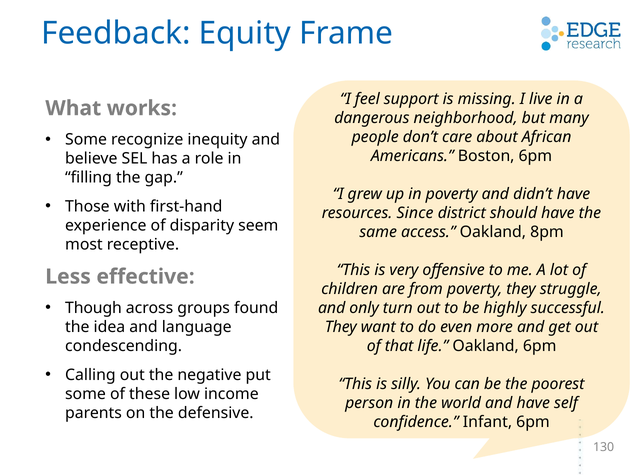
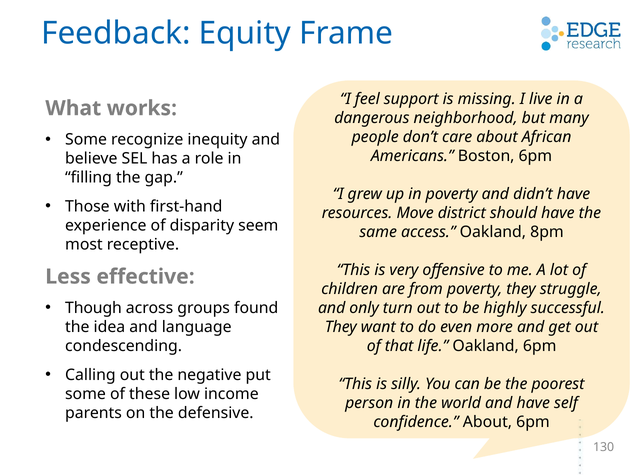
Since: Since -> Move
confidence Infant: Infant -> About
